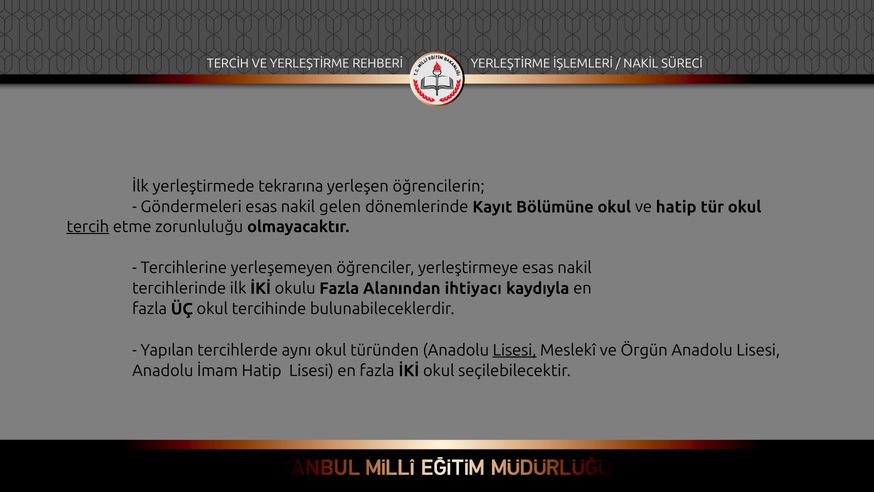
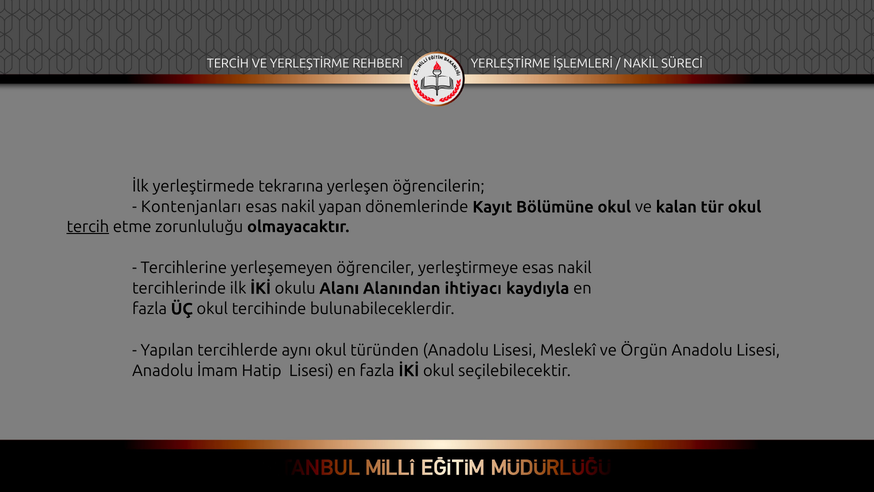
Göndermeleri: Göndermeleri -> Kontenjanları
gelen: gelen -> yapan
ve hatip: hatip -> kalan
okulu Fazla: Fazla -> Alanı
Lisesi at (515, 350) underline: present -> none
